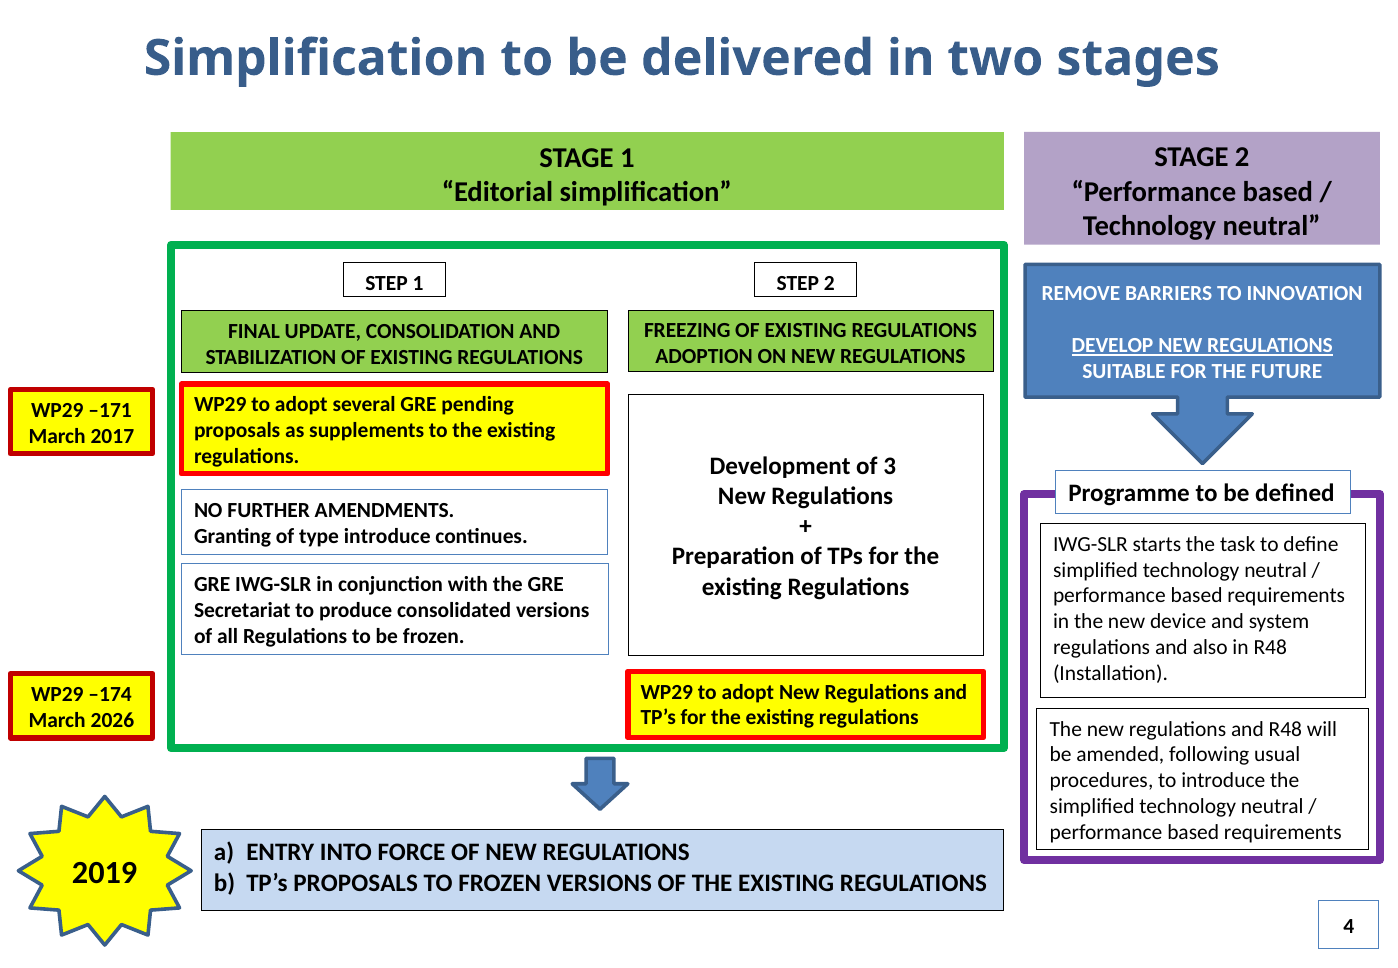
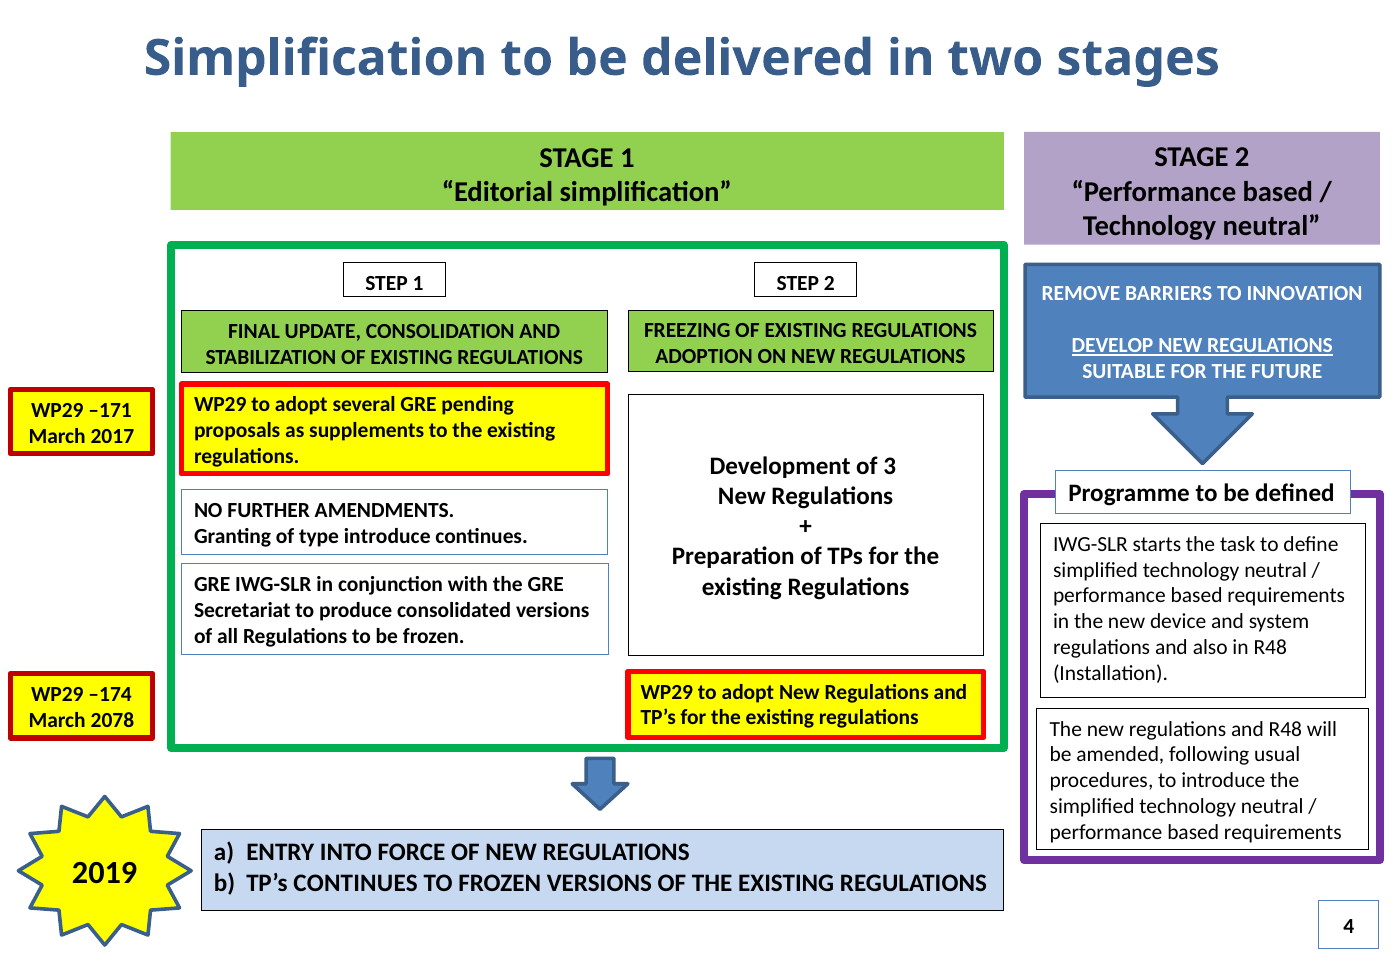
2026: 2026 -> 2078
TP’s PROPOSALS: PROPOSALS -> CONTINUES
